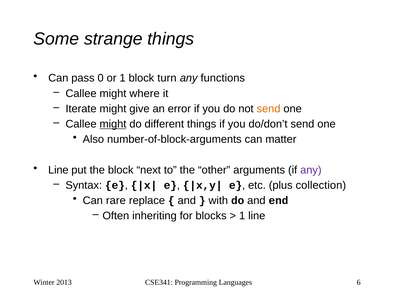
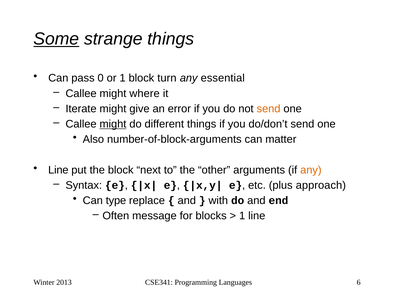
Some underline: none -> present
functions: functions -> essential
any at (311, 170) colour: purple -> orange
collection: collection -> approach
rare: rare -> type
inheriting: inheriting -> message
